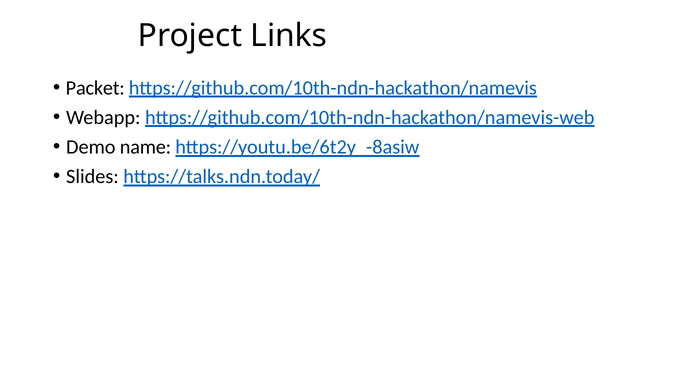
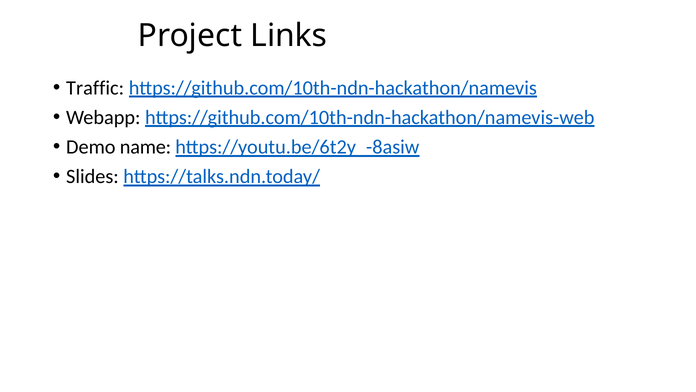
Packet: Packet -> Traffic
